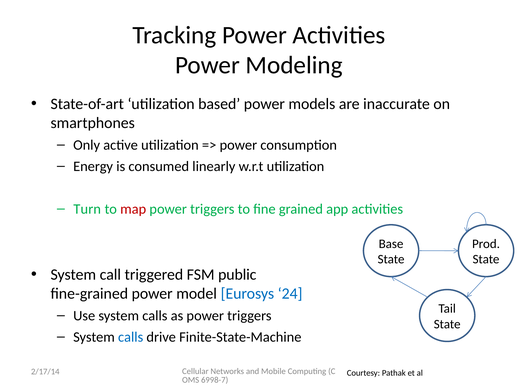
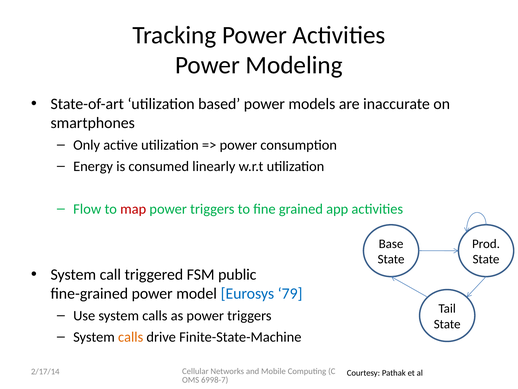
Turn: Turn -> Flow
24: 24 -> 79
calls at (131, 337) colour: blue -> orange
